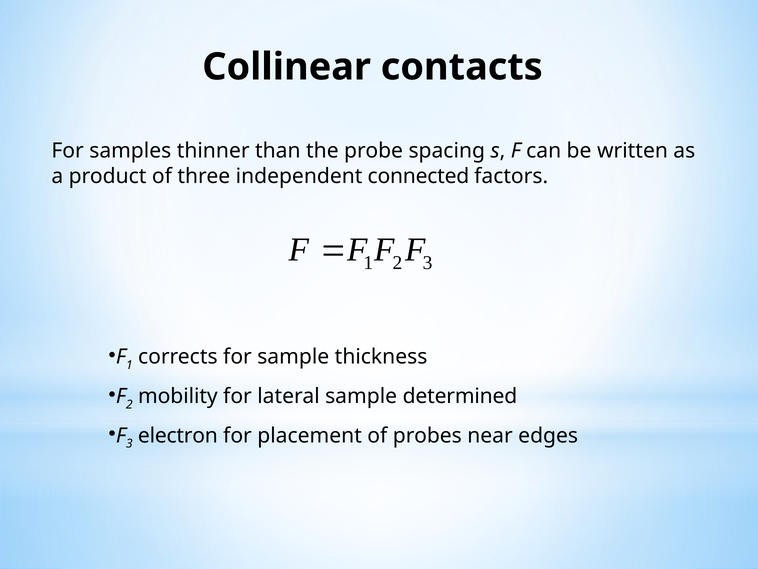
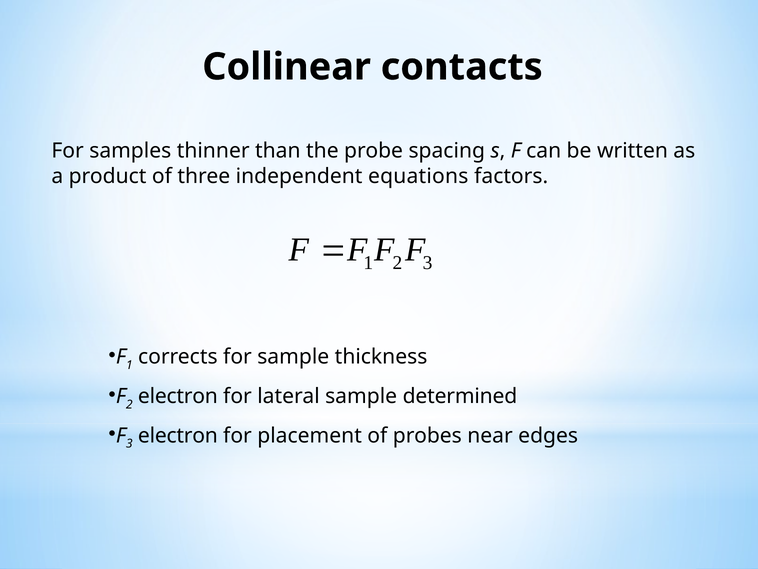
connected: connected -> equations
mobility at (178, 396): mobility -> electron
